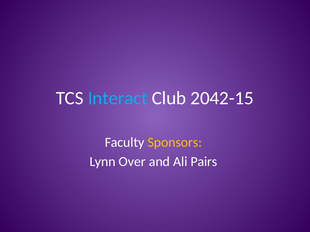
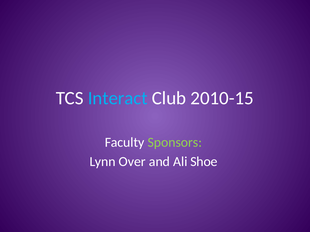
2042-15: 2042-15 -> 2010-15
Sponsors colour: yellow -> light green
Pairs: Pairs -> Shoe
